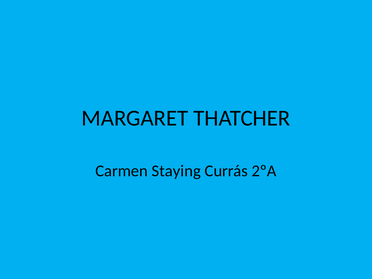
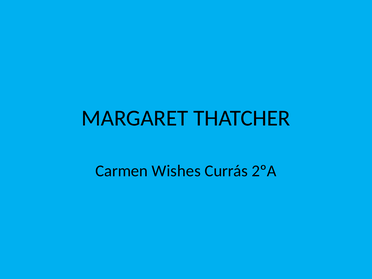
Staying: Staying -> Wishes
